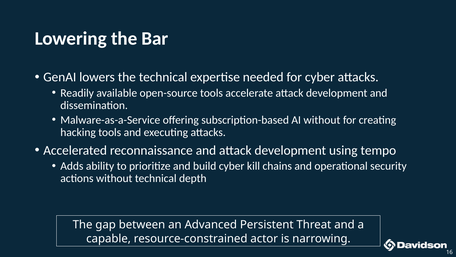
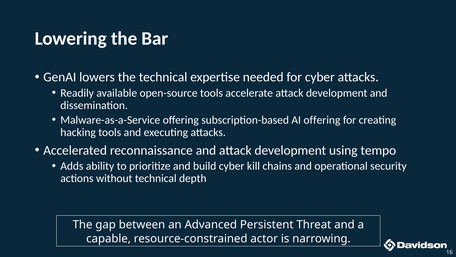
AI without: without -> offering
